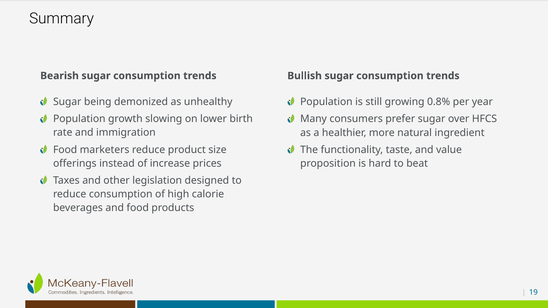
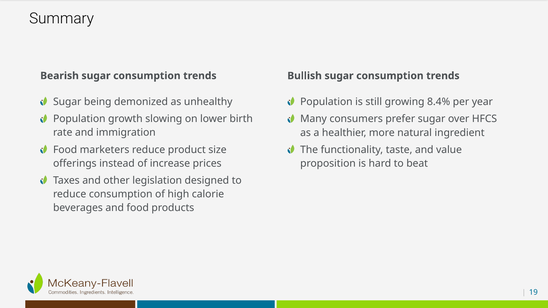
0.8%: 0.8% -> 8.4%
